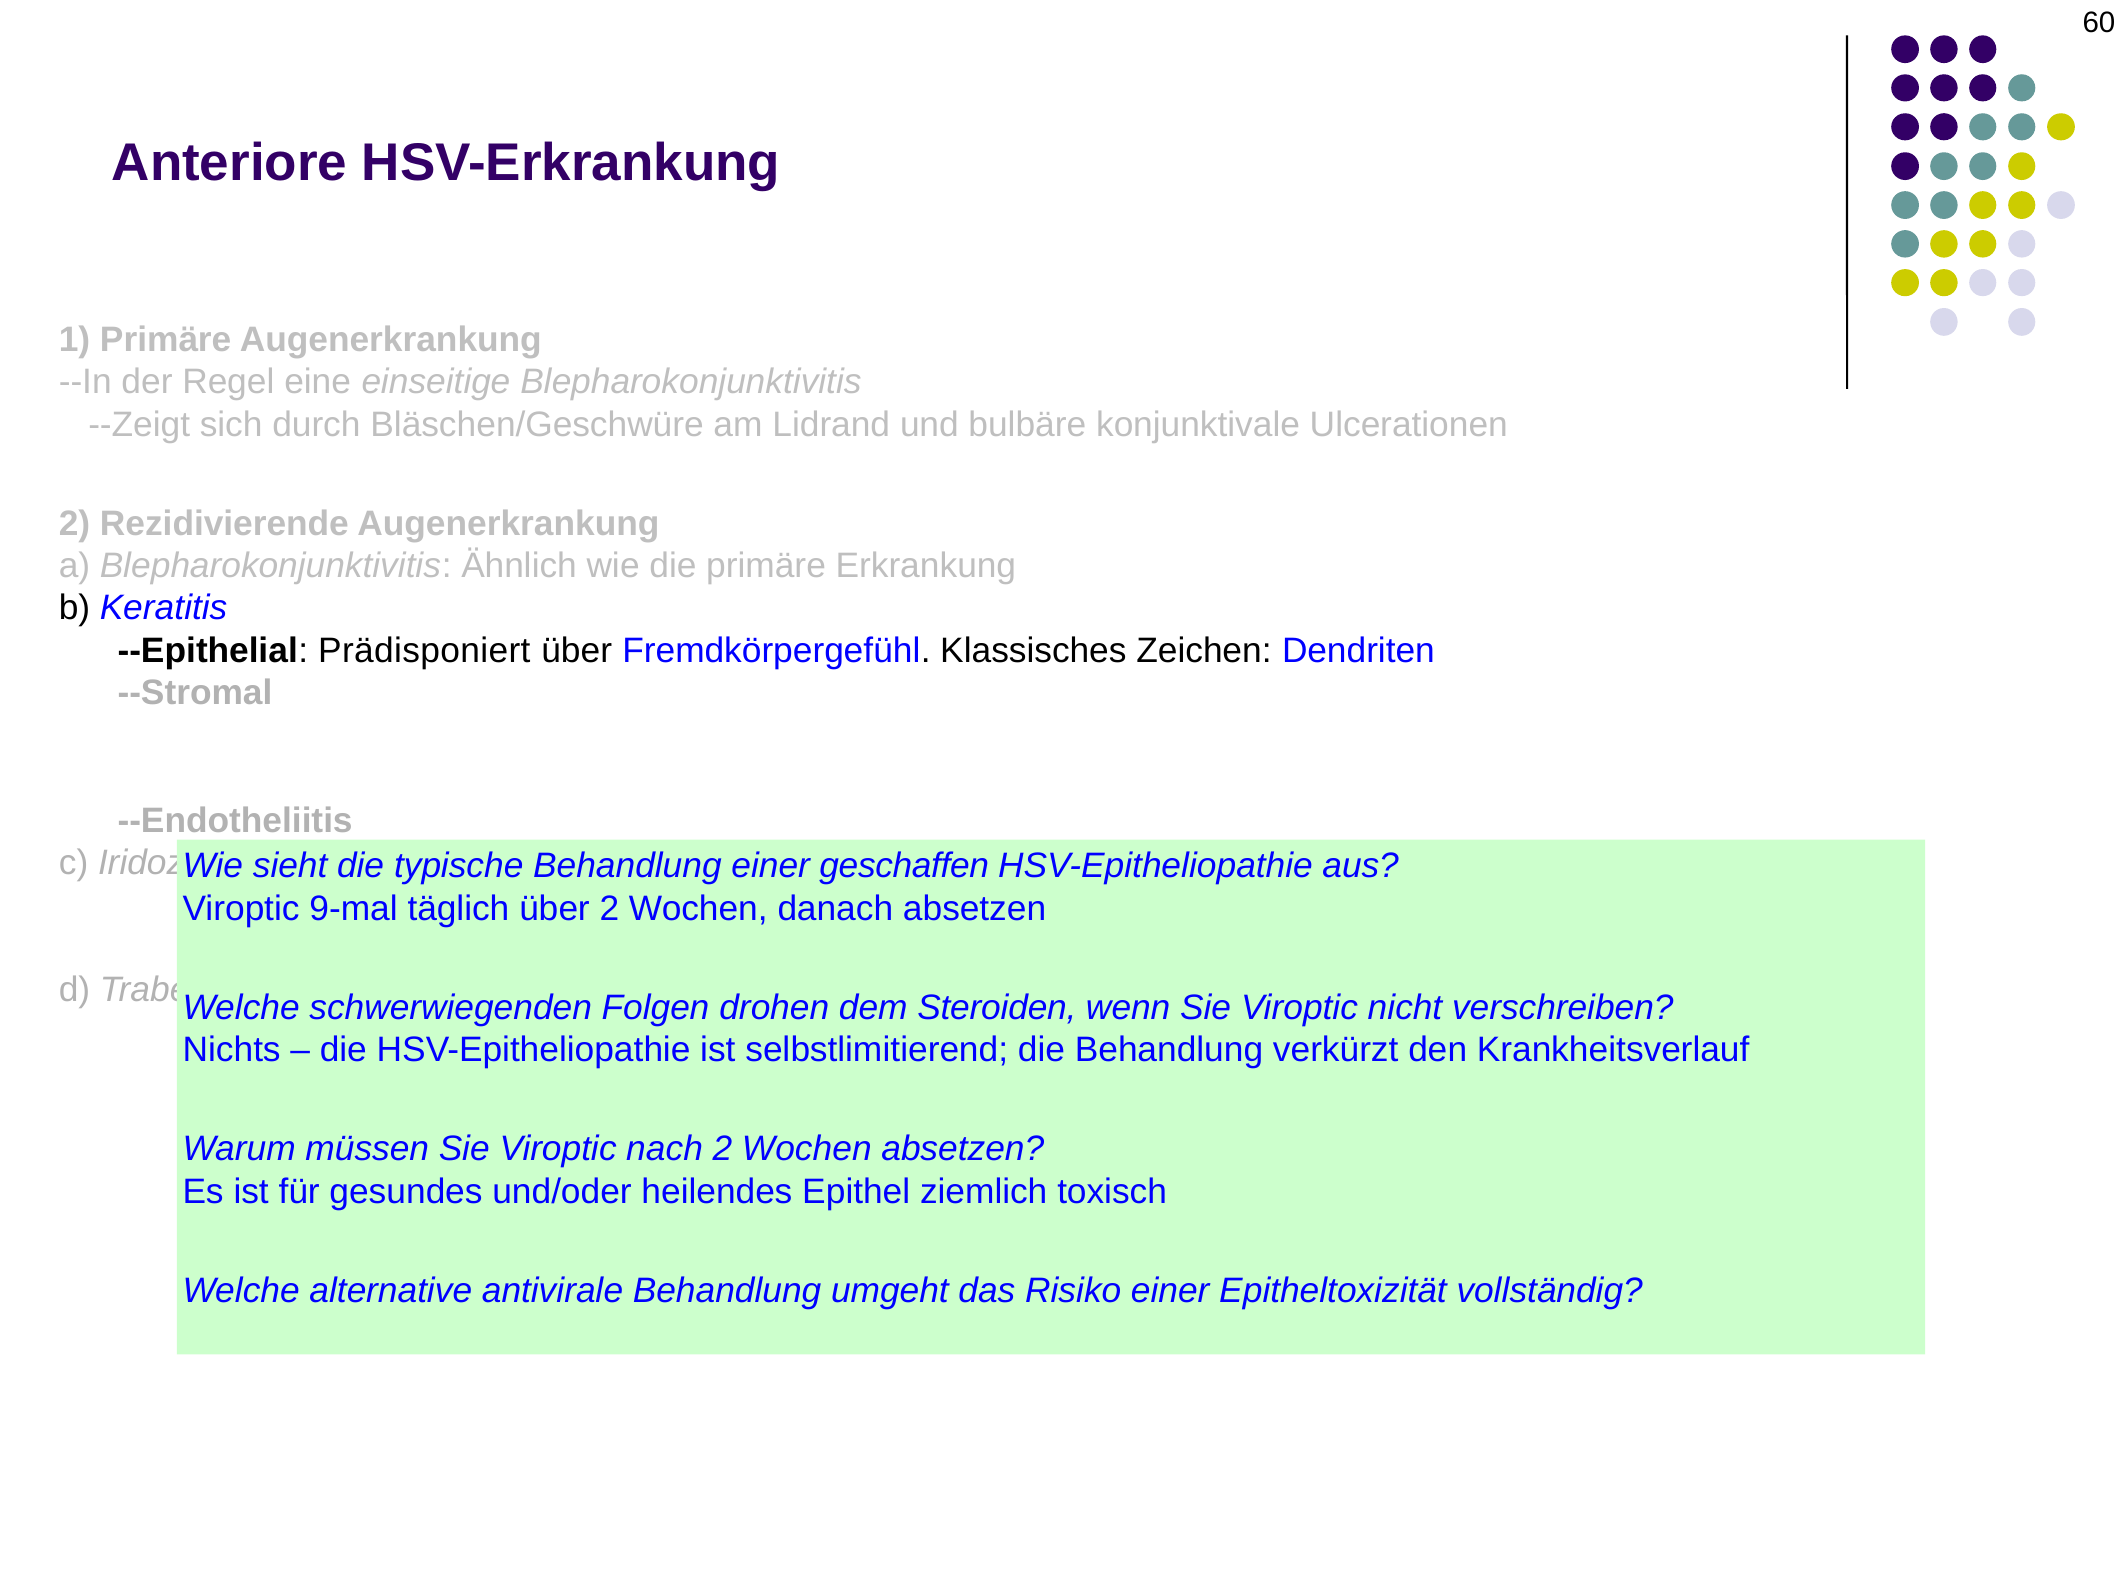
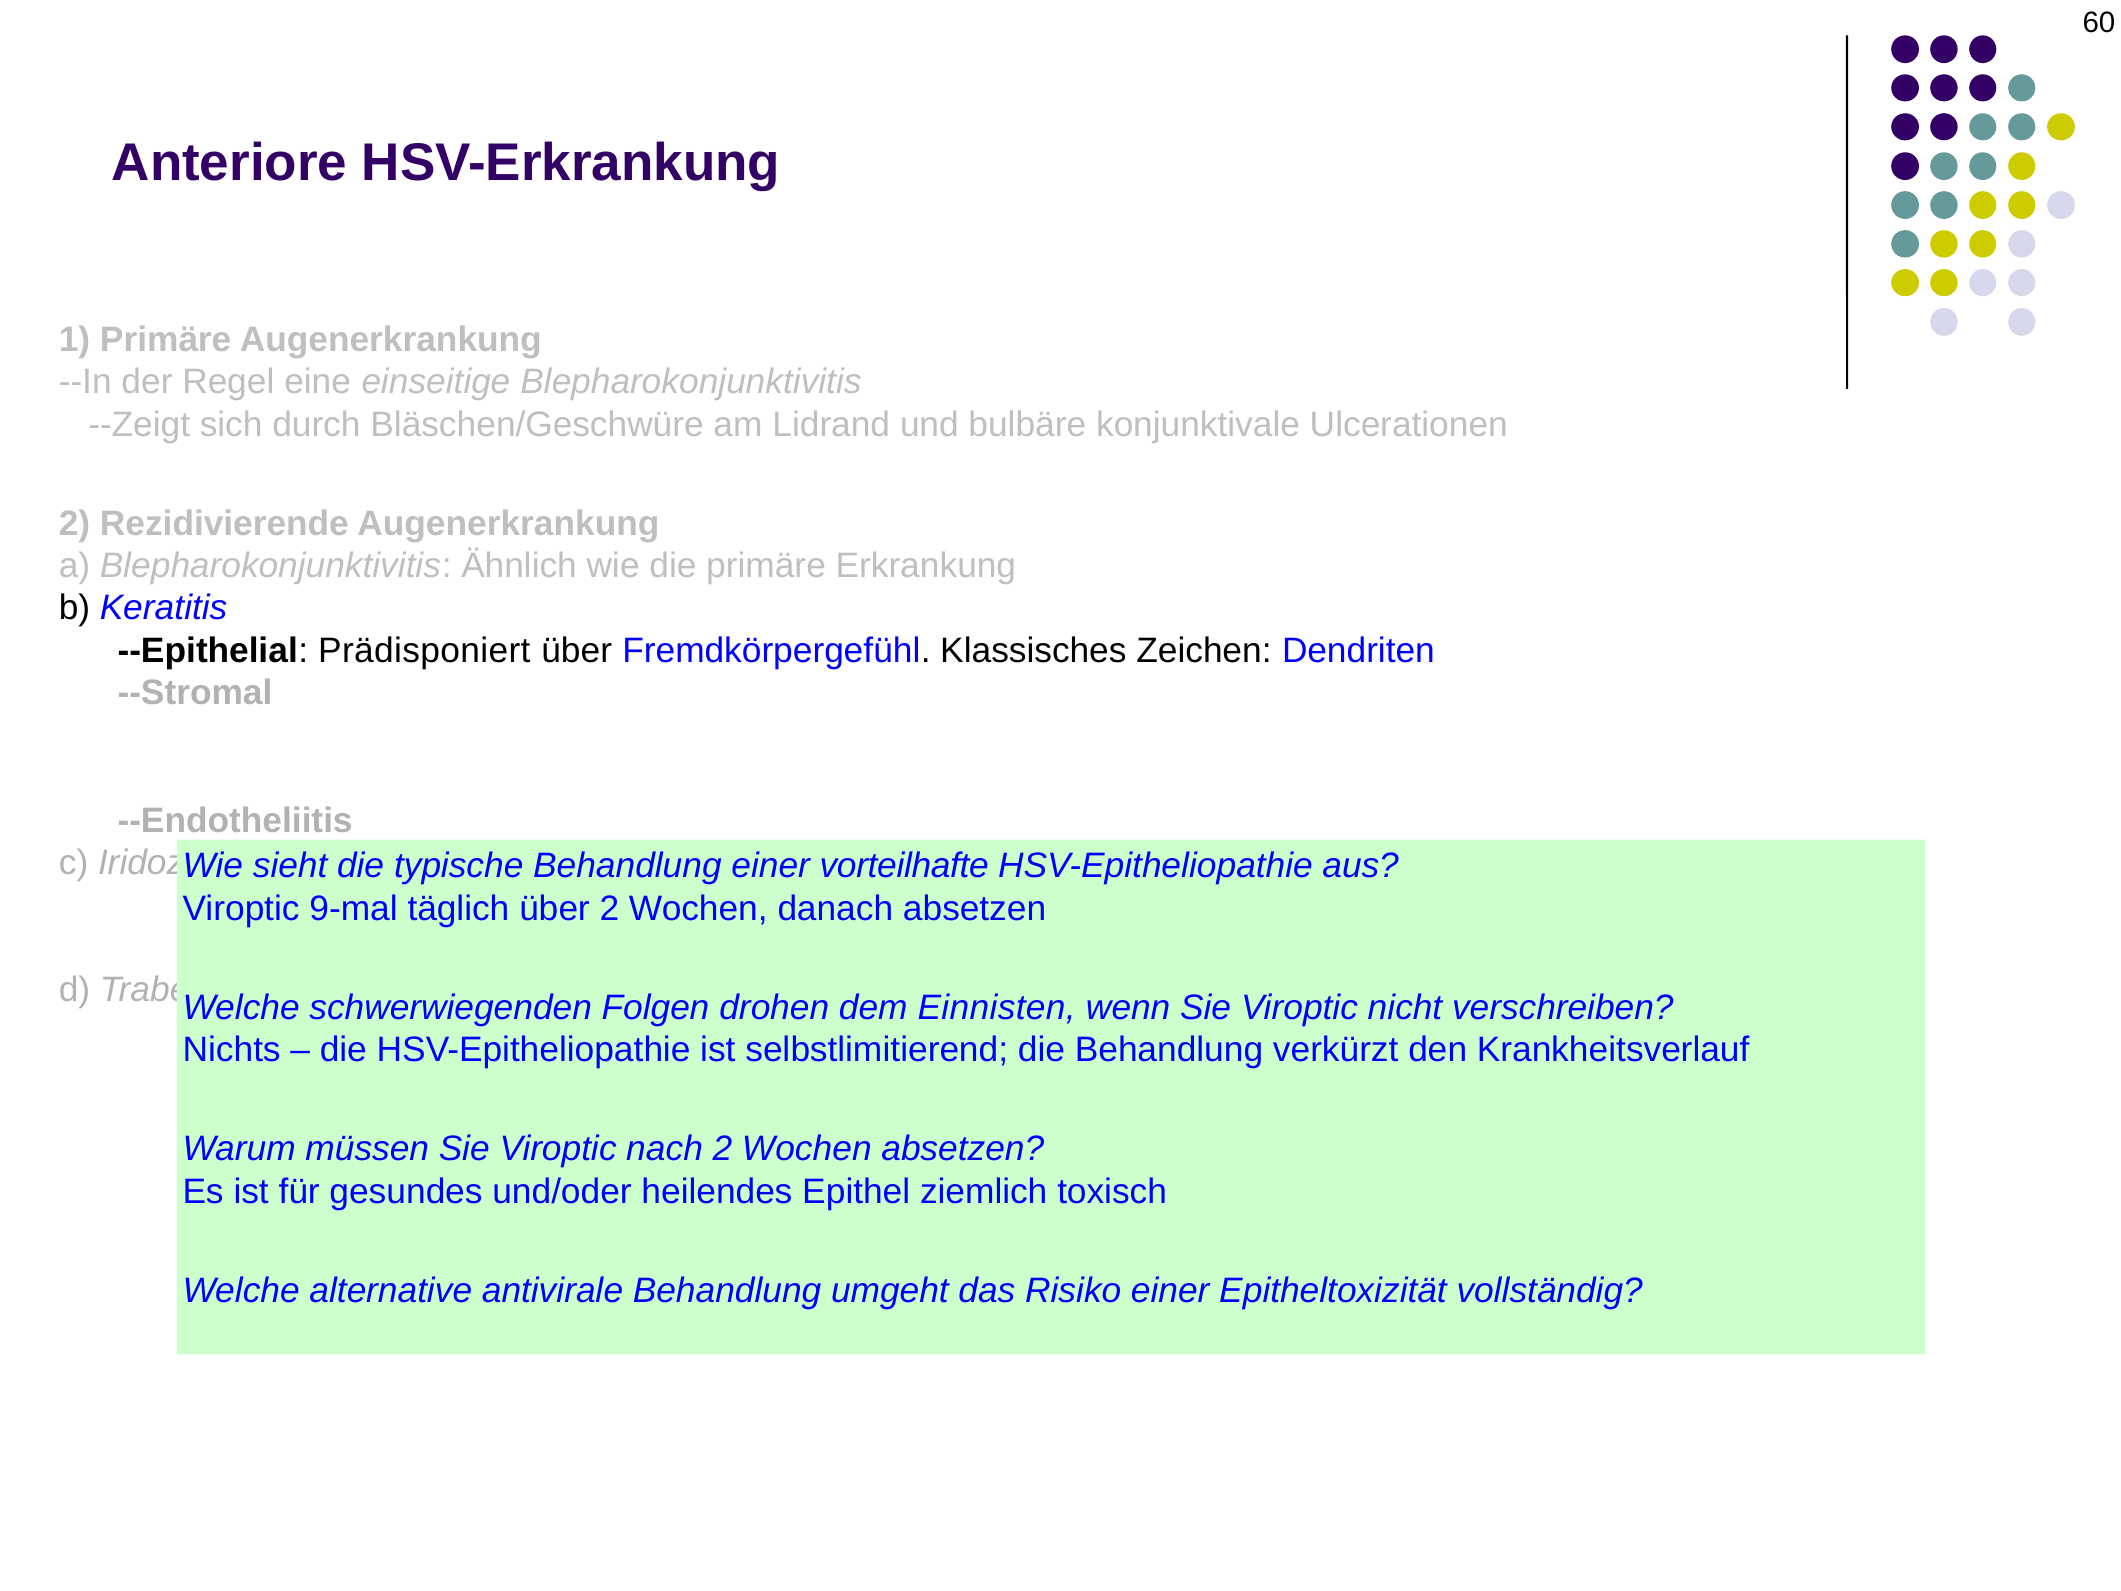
geschaffen: geschaffen -> vorteilhafte
Steroiden: Steroiden -> Einnisten
